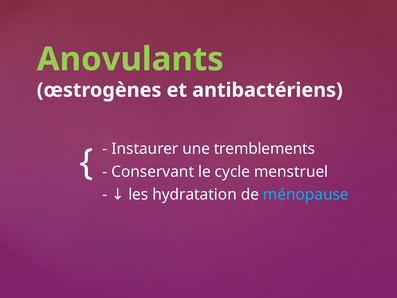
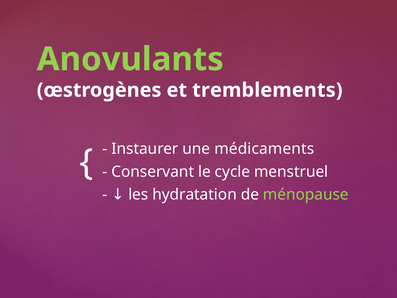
antibactériens: antibactériens -> tremblements
tremblements: tremblements -> médicaments
ménopause colour: light blue -> light green
